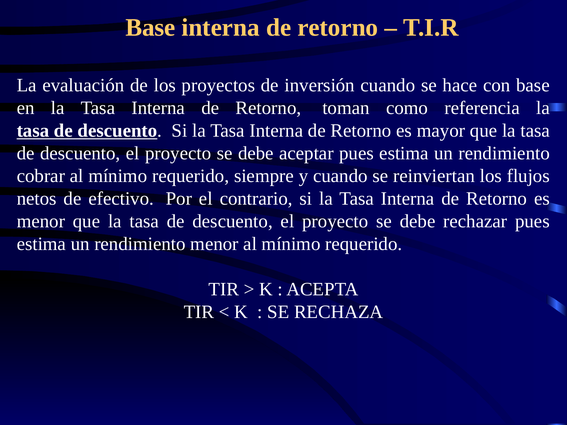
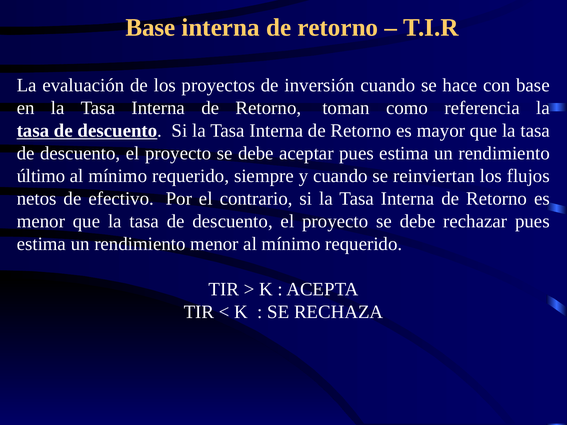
cobrar: cobrar -> último
